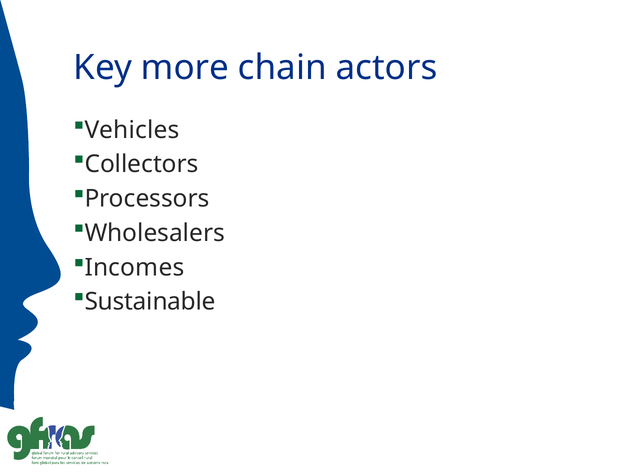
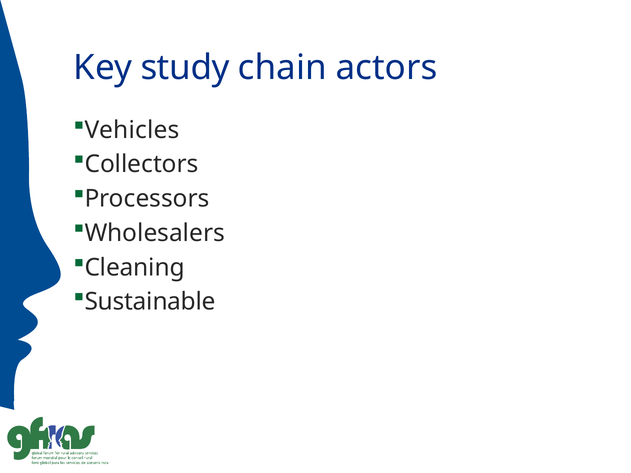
more: more -> study
Incomes: Incomes -> Cleaning
